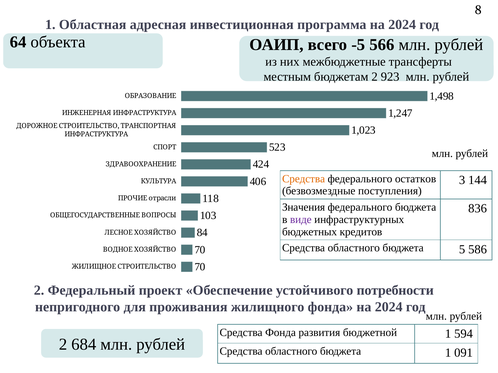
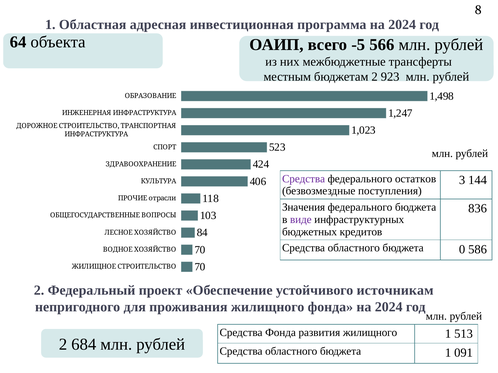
Средства at (304, 179) colour: orange -> purple
5: 5 -> 0
потребности: потребности -> источникам
развития бюджетной: бюджетной -> жилищного
594: 594 -> 513
